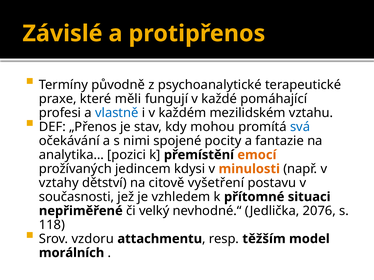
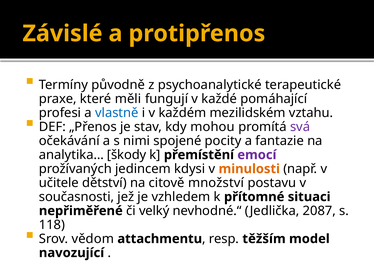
svá colour: blue -> purple
pozici: pozici -> škody
emocí colour: orange -> purple
vztahy: vztahy -> učitele
vyšetření: vyšetření -> množství
2076: 2076 -> 2087
vzdoru: vzdoru -> vědom
morálních: morálních -> navozující
